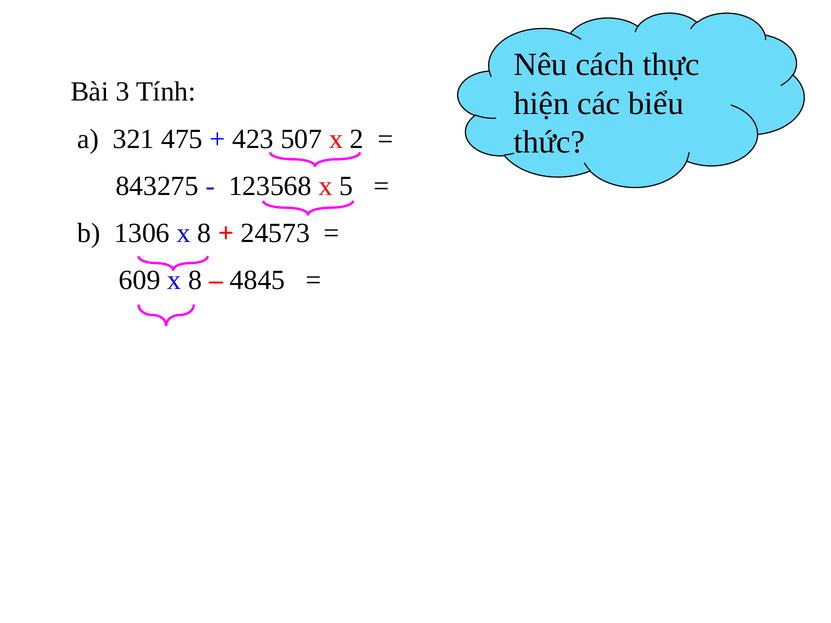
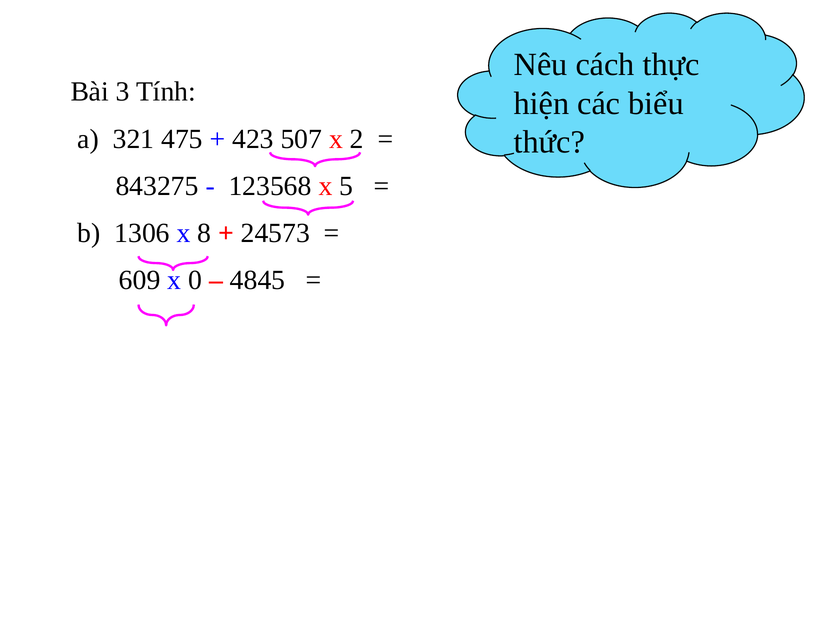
609 x 8: 8 -> 0
